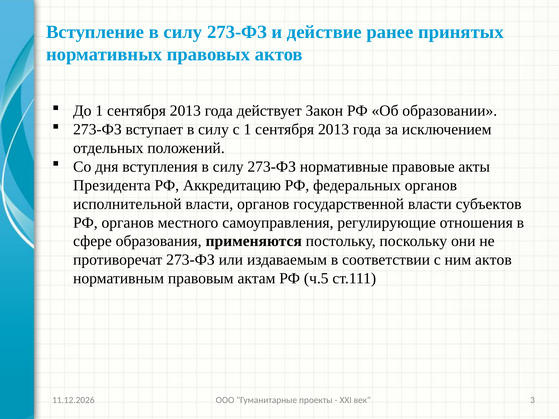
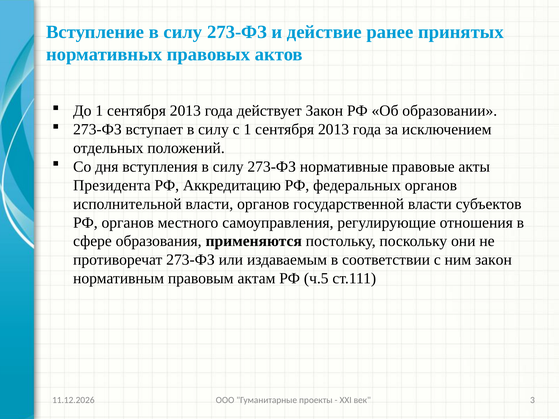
ним актов: актов -> закон
